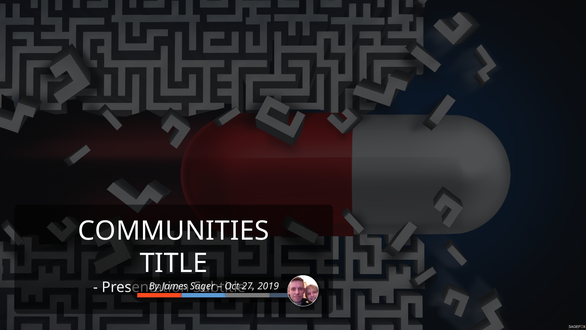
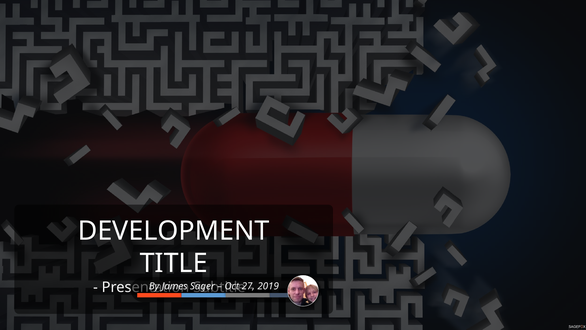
COMMUNITIES: COMMUNITIES -> DEVELOPMENT
